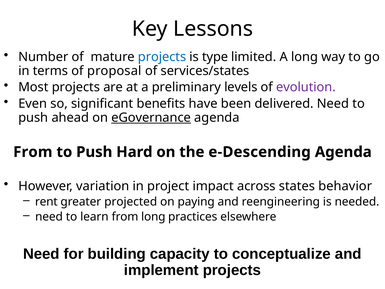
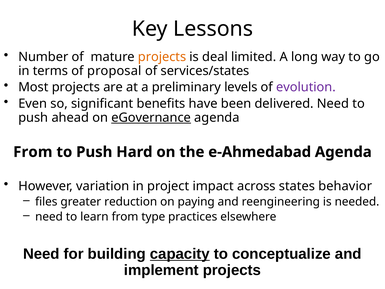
projects at (162, 57) colour: blue -> orange
type: type -> deal
e-Descending: e-Descending -> e-Ahmedabad
rent: rent -> files
projected: projected -> reduction
from long: long -> type
capacity underline: none -> present
